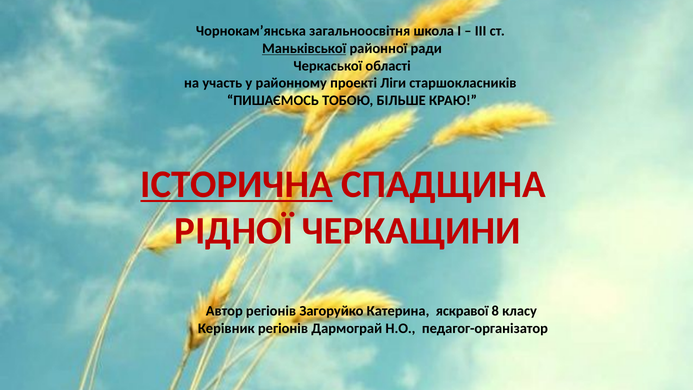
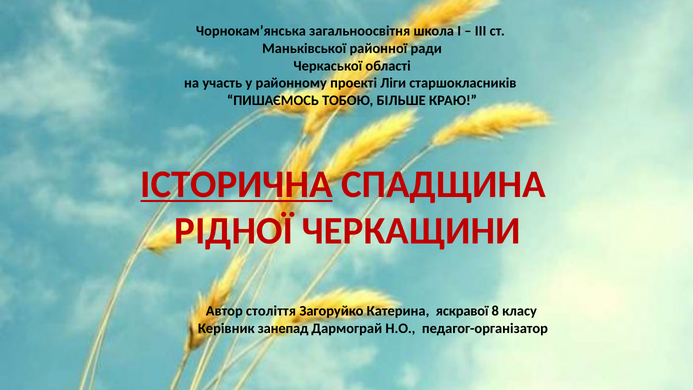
Маньківської underline: present -> none
Автор регіонів: регіонів -> століття
Керівник регіонів: регіонів -> занепад
